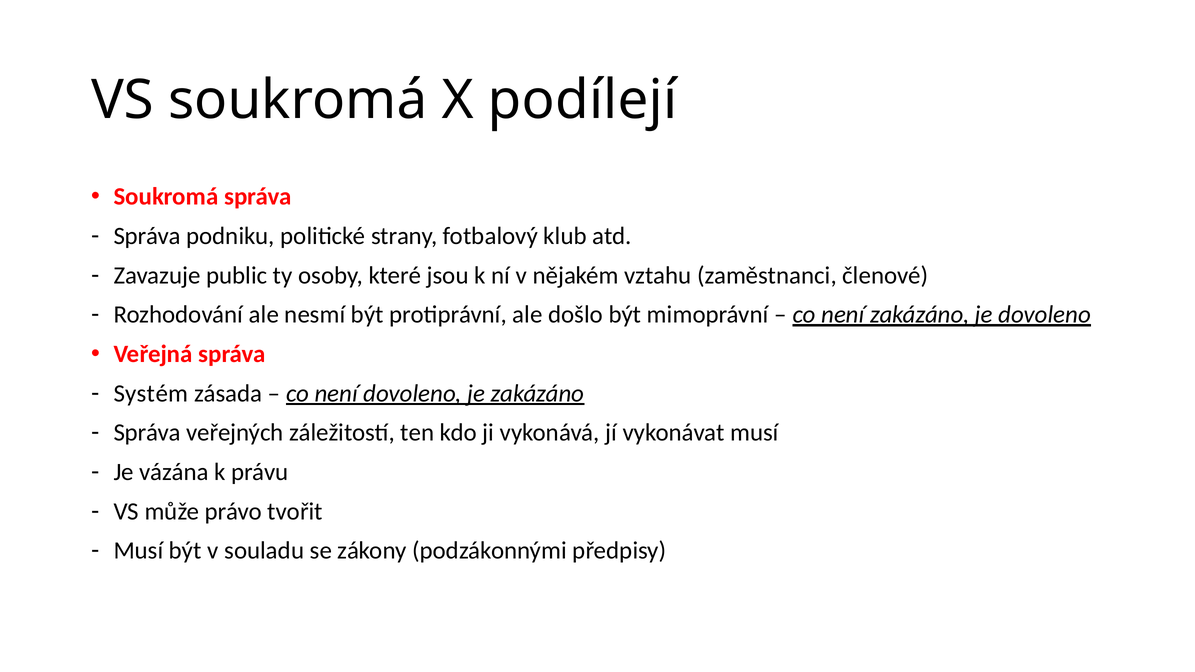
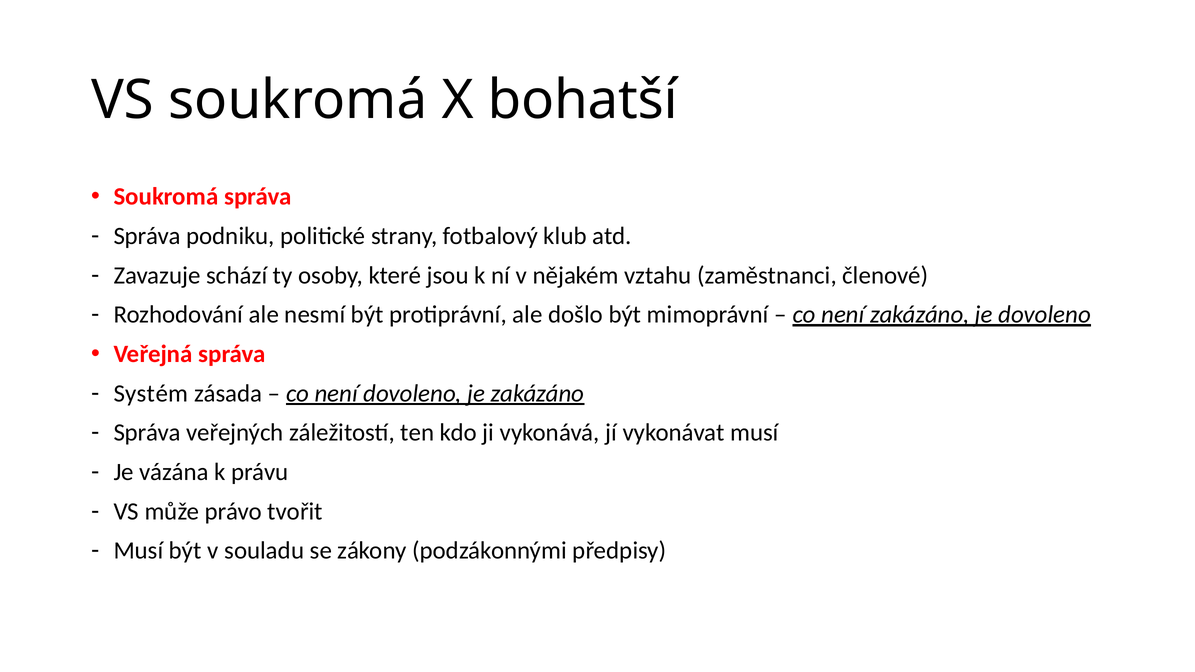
podílejí: podílejí -> bohatší
public: public -> schází
